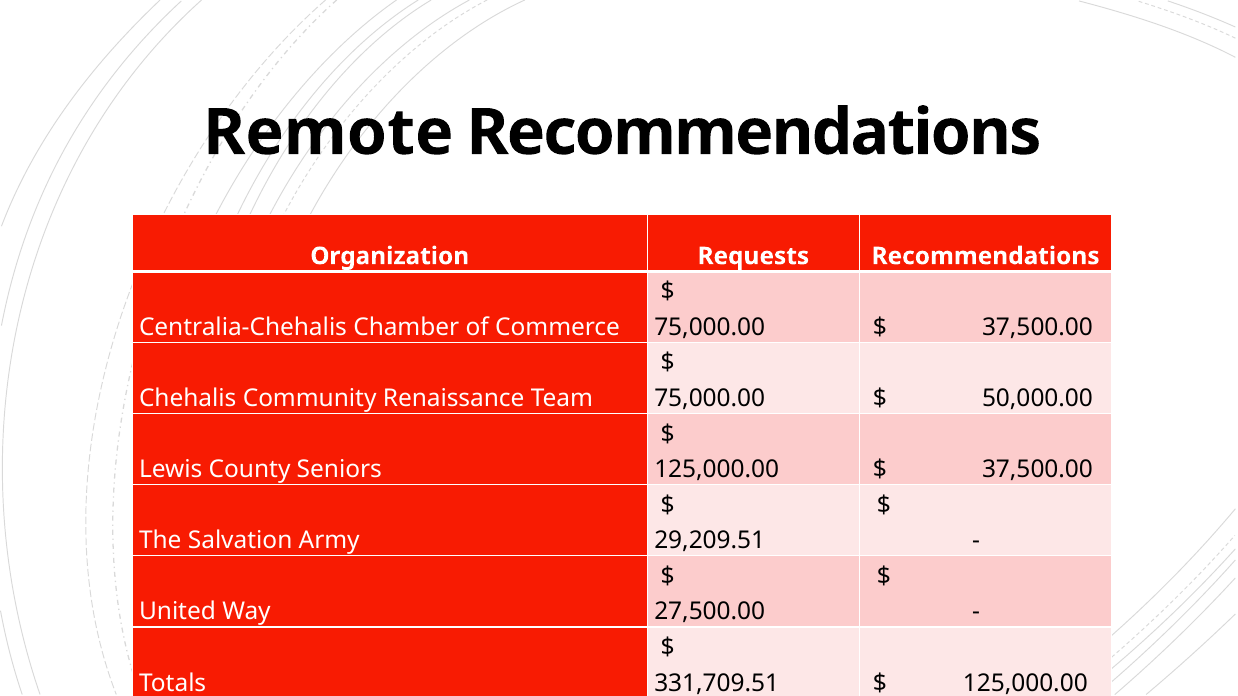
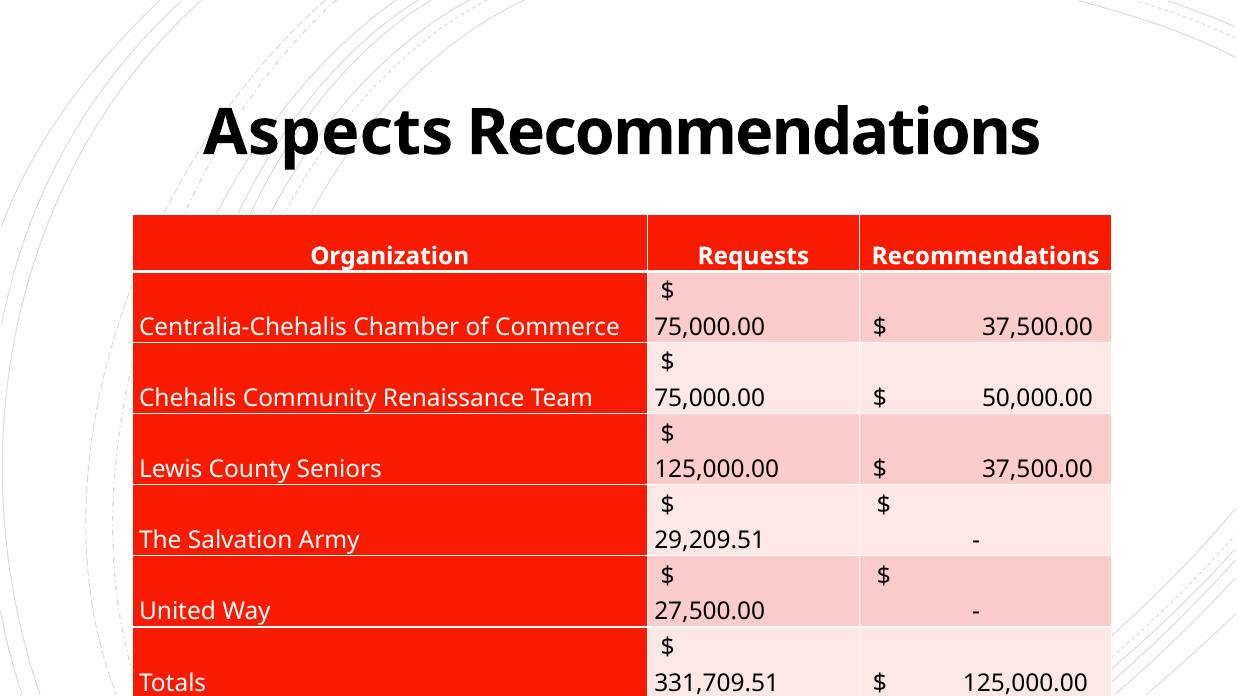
Remote: Remote -> Aspects
